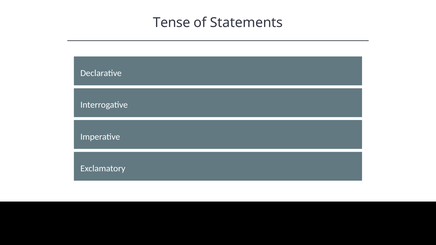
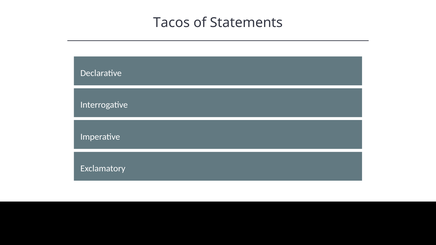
Tense: Tense -> Tacos
